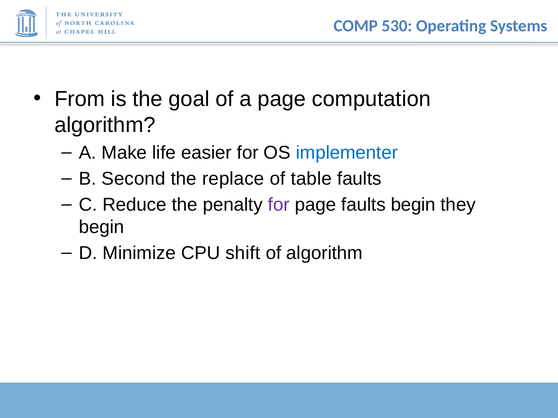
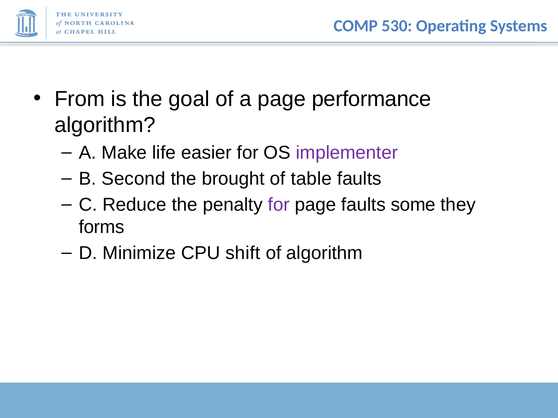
computation: computation -> performance
implementer colour: blue -> purple
replace: replace -> brought
faults begin: begin -> some
begin at (102, 227): begin -> forms
